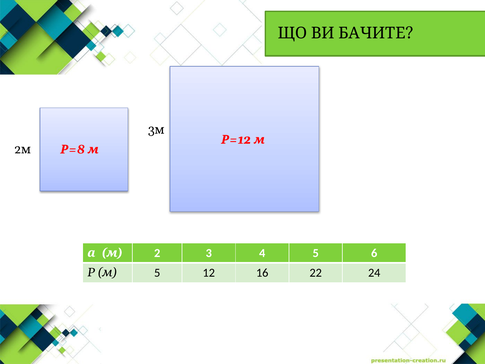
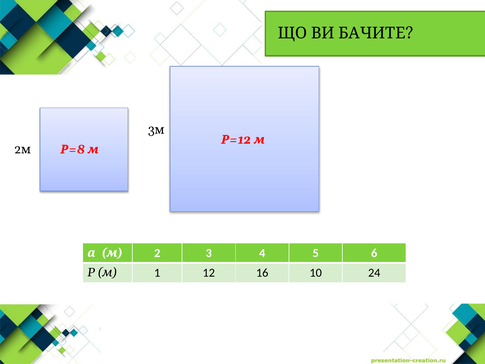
м 5: 5 -> 1
22: 22 -> 10
